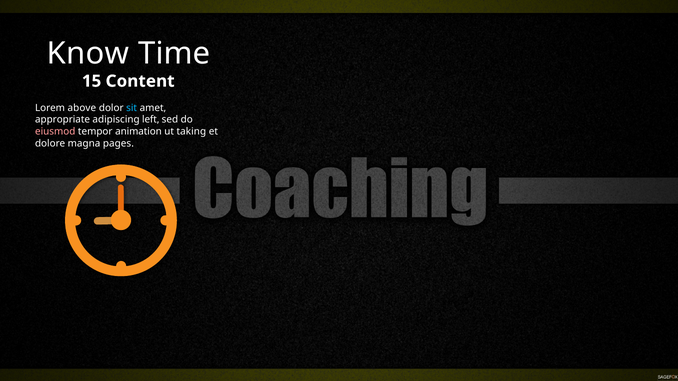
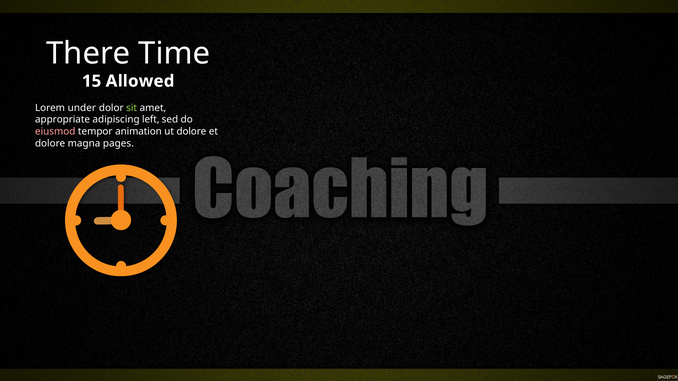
Know: Know -> There
Content: Content -> Allowed
above: above -> under
sit colour: light blue -> light green
ut taking: taking -> dolore
